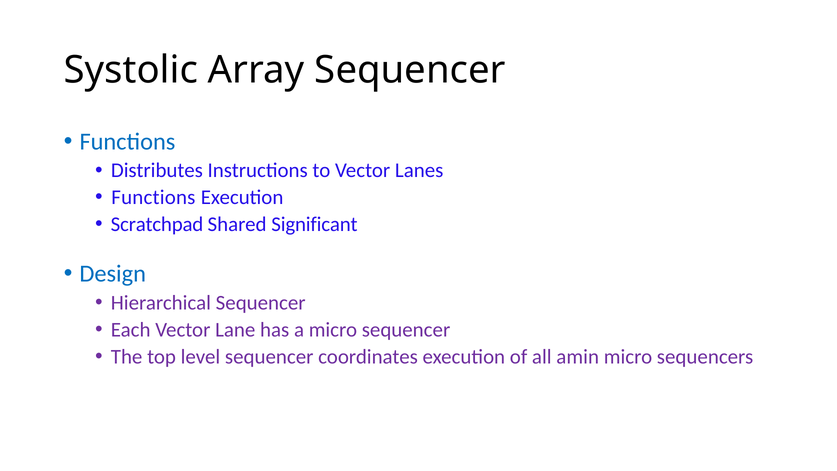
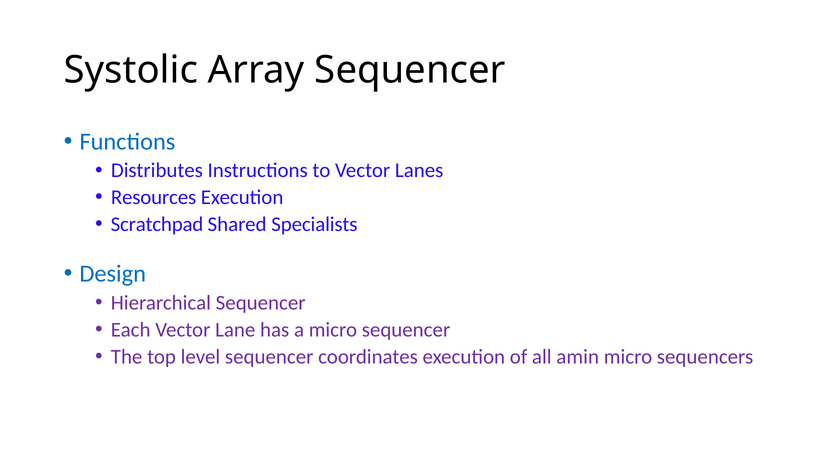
Functions at (153, 197): Functions -> Resources
Significant: Significant -> Specialists
